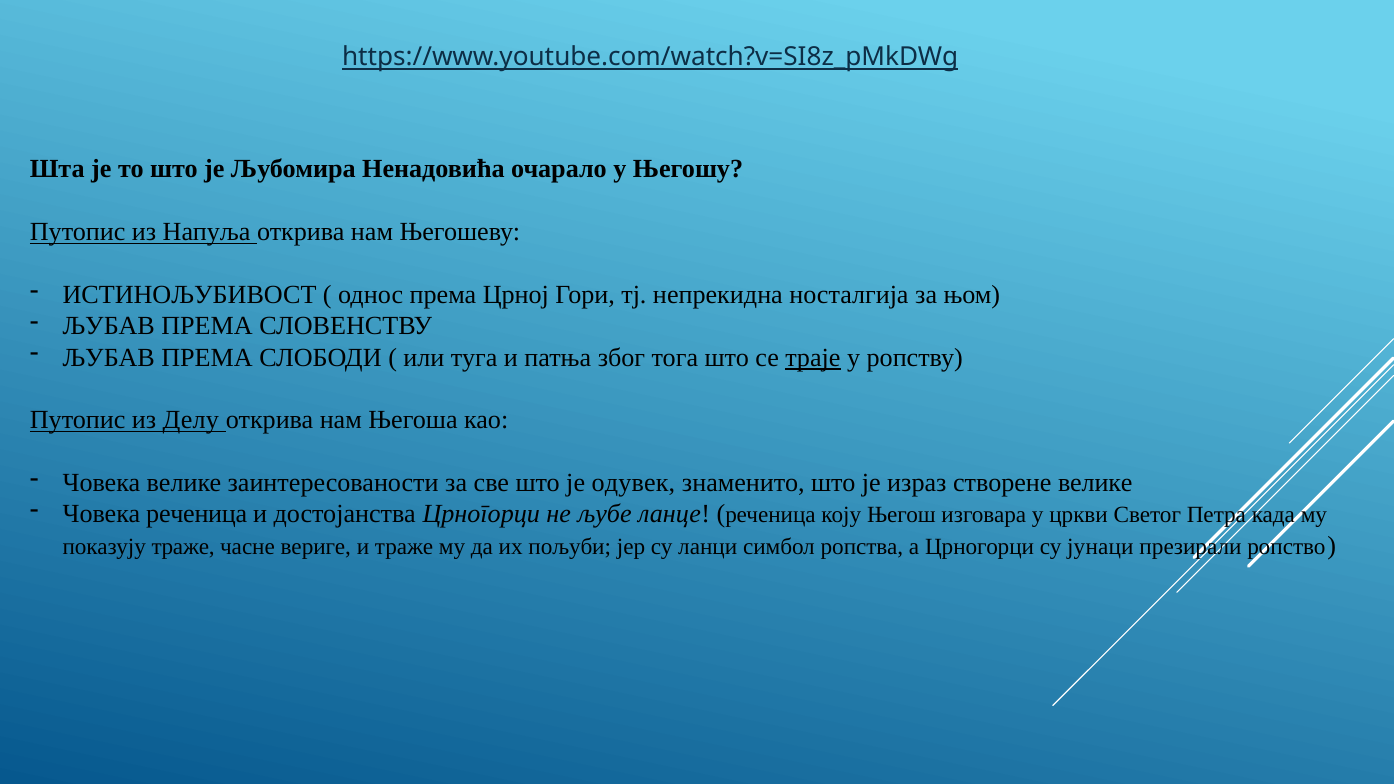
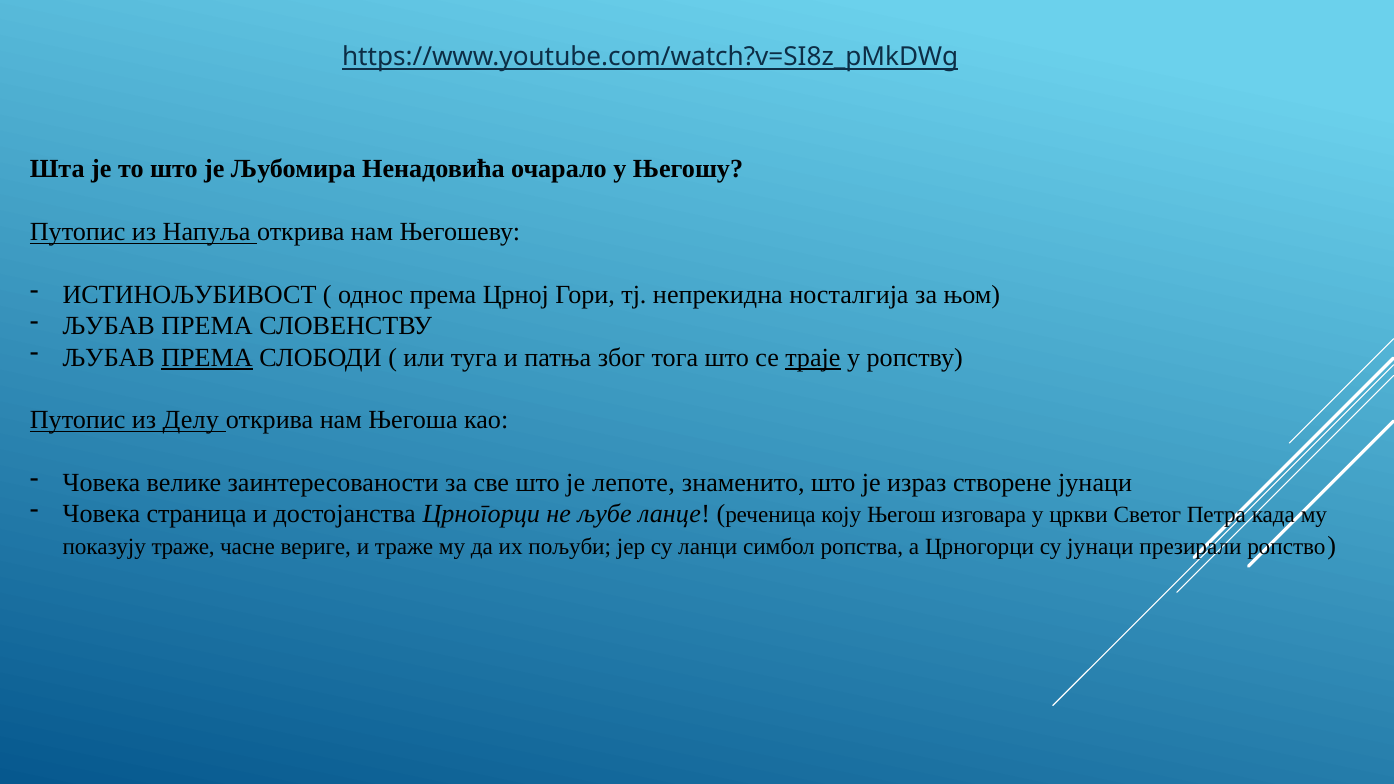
ПРЕМА at (207, 358) underline: none -> present
одувек: одувек -> лепоте
створене велике: велике -> јунаци
Човека реченица: реченица -> страница
